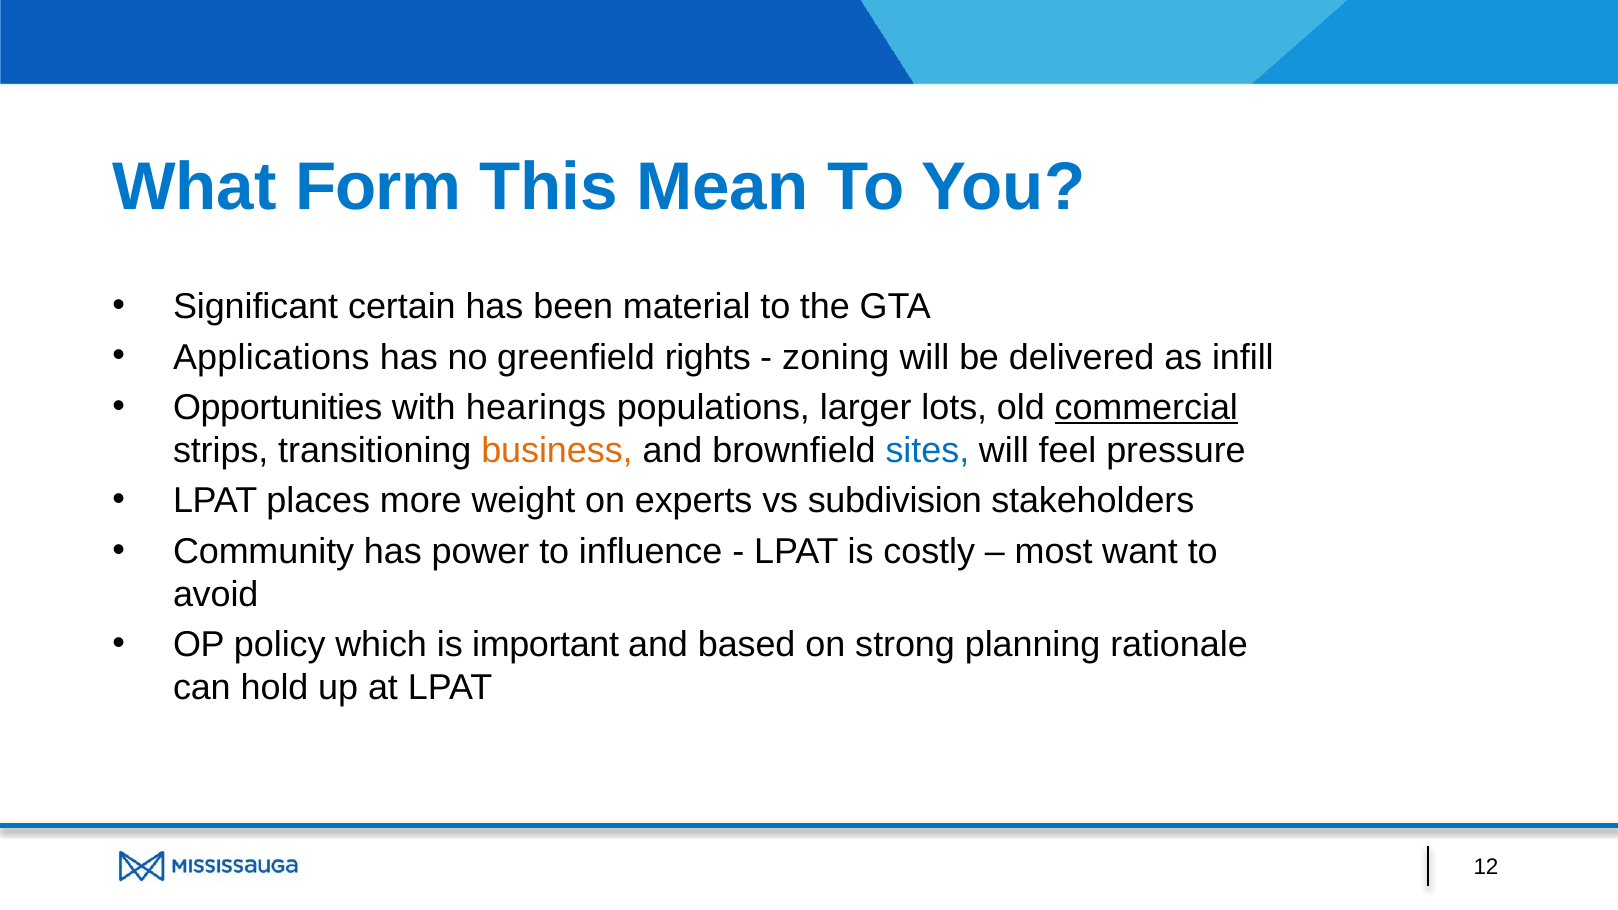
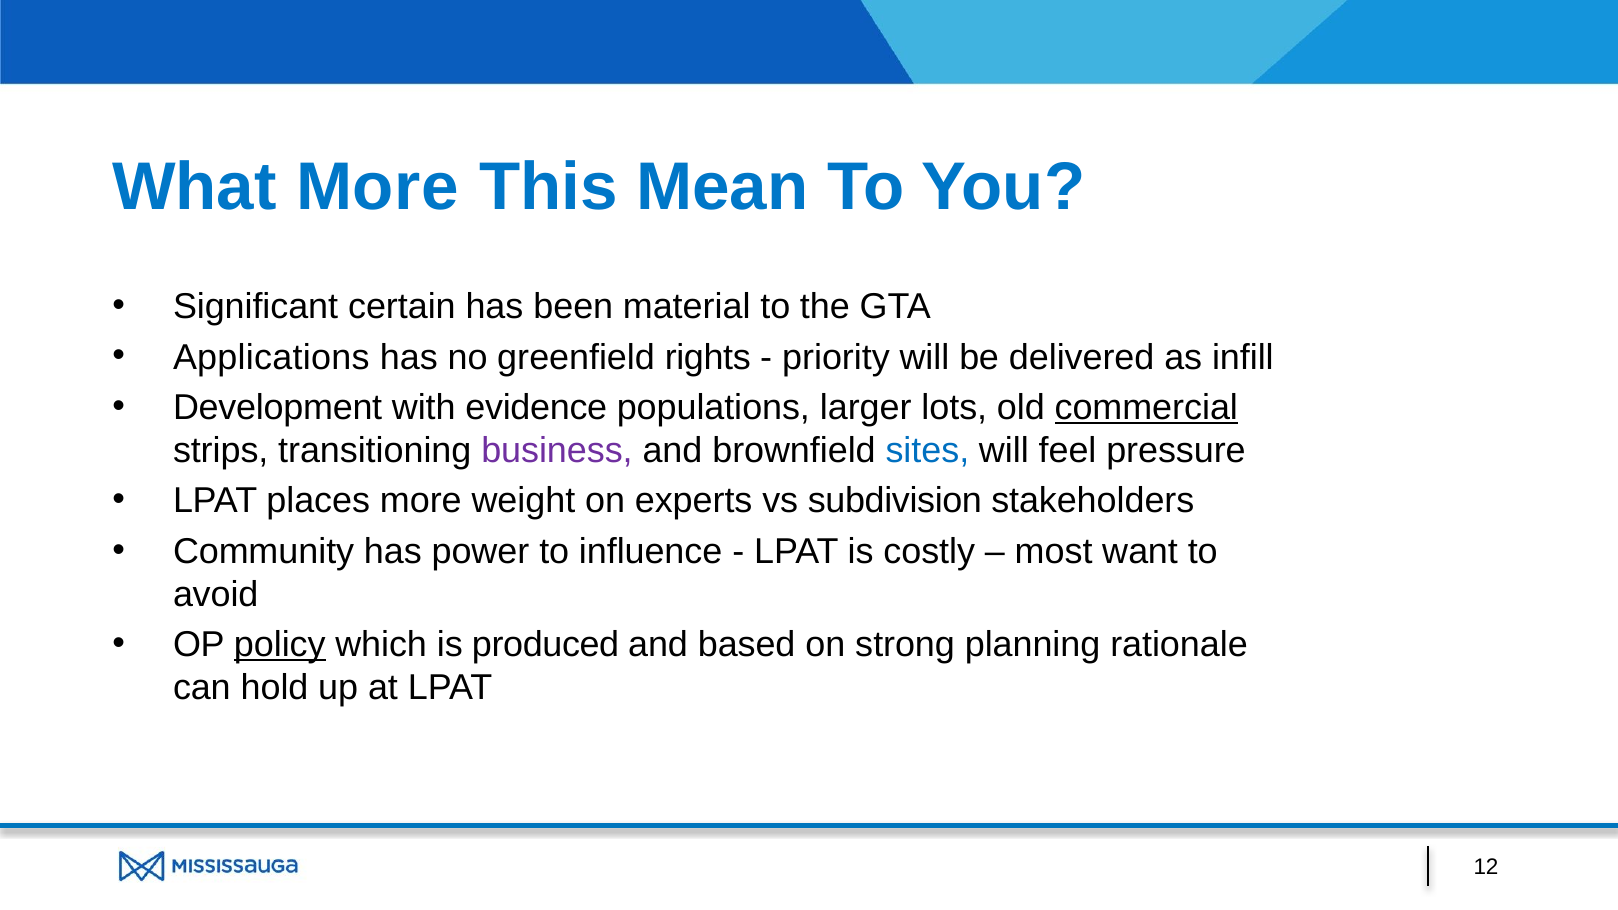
What Form: Form -> More
zoning: zoning -> priority
Opportunities: Opportunities -> Development
hearings: hearings -> evidence
business colour: orange -> purple
policy underline: none -> present
important: important -> produced
